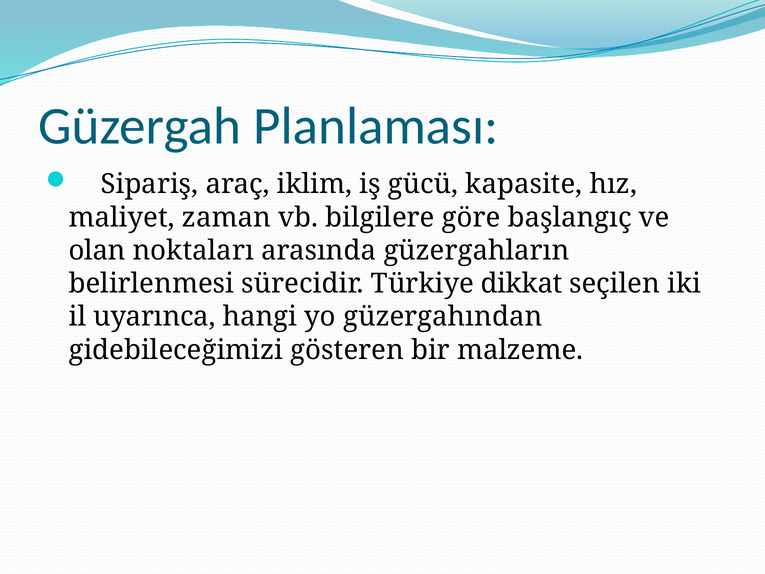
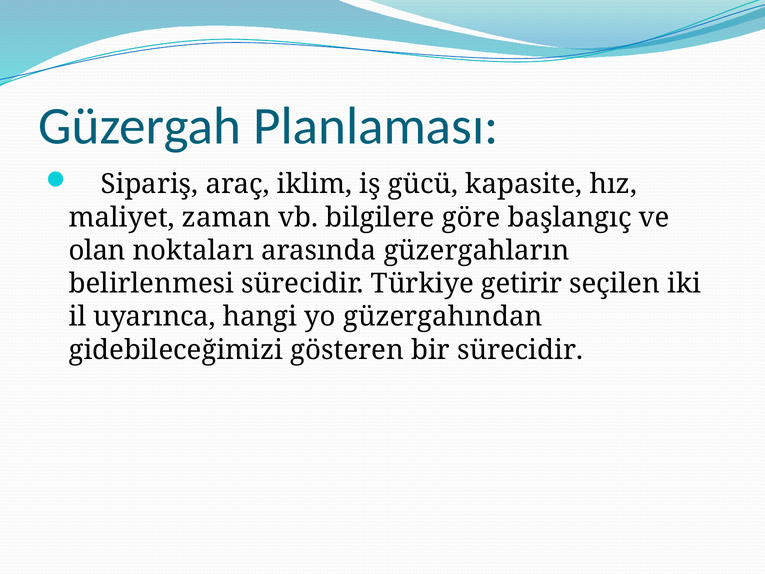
dikkat: dikkat -> getirir
bir malzeme: malzeme -> sürecidir
